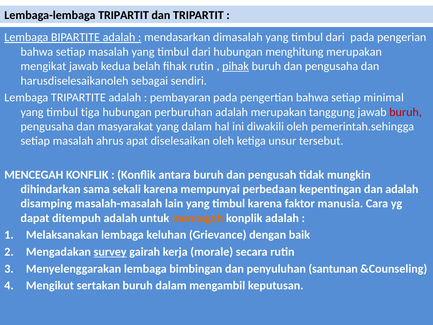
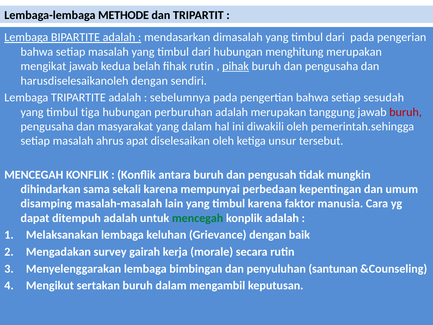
Lembaga-lembaga TRIPARTIT: TRIPARTIT -> METHODE
harusdiselesaikanoleh sebagai: sebagai -> dengan
pembayaran: pembayaran -> sebelumnya
minimal: minimal -> sesudah
dan adalah: adalah -> umum
mencegah at (198, 218) colour: orange -> green
survey underline: present -> none
